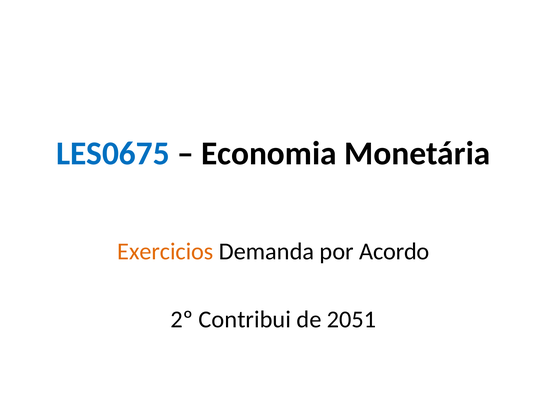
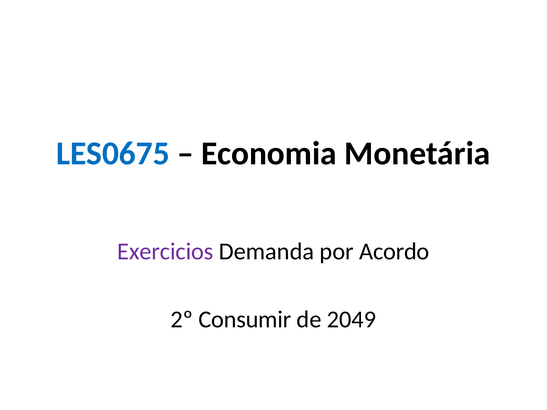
Exercicios colour: orange -> purple
Contribui: Contribui -> Consumir
2051: 2051 -> 2049
